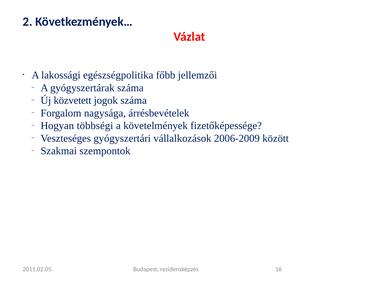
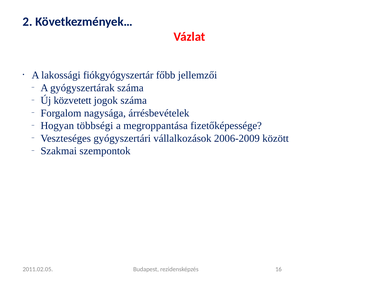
egészségpolitika: egészségpolitika -> fiókgyógyszertár
követelmények: követelmények -> megroppantása
